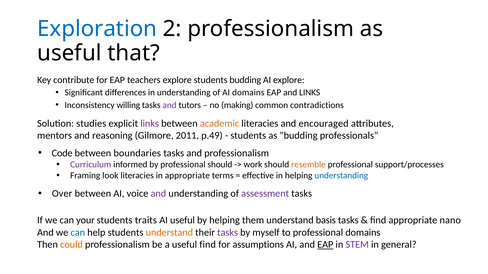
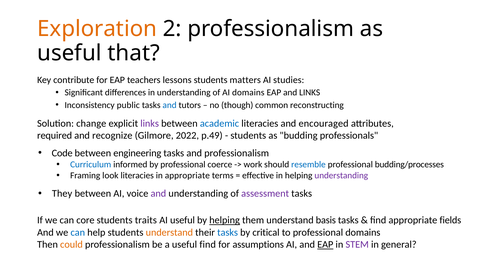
Exploration colour: blue -> orange
teachers explore: explore -> lessons
students budding: budding -> matters
AI explore: explore -> studies
willing: willing -> public
and at (170, 105) colour: purple -> blue
making: making -> though
contradictions: contradictions -> reconstructing
studies: studies -> change
academic colour: orange -> blue
mentors: mentors -> required
reasoning: reasoning -> recognize
2011: 2011 -> 2022
boundaries: boundaries -> engineering
Curriculum colour: purple -> blue
professional should: should -> coerce
resemble colour: orange -> blue
support/processes: support/processes -> budding/processes
understanding at (341, 176) colour: blue -> purple
Over: Over -> They
your: your -> core
helping at (225, 221) underline: none -> present
nano: nano -> fields
tasks at (228, 233) colour: purple -> blue
myself: myself -> critical
